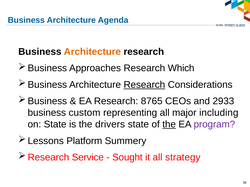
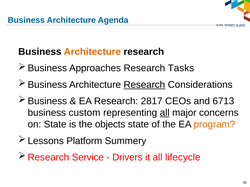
Which: Which -> Tasks
8765: 8765 -> 2817
2933: 2933 -> 6713
all at (165, 113) underline: none -> present
including: including -> concerns
drivers: drivers -> objects
the at (169, 125) underline: present -> none
program colour: purple -> orange
Sought: Sought -> Drivers
strategy: strategy -> lifecycle
